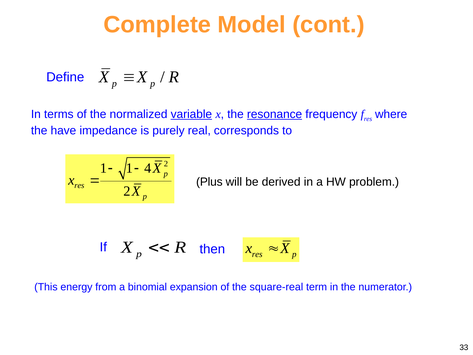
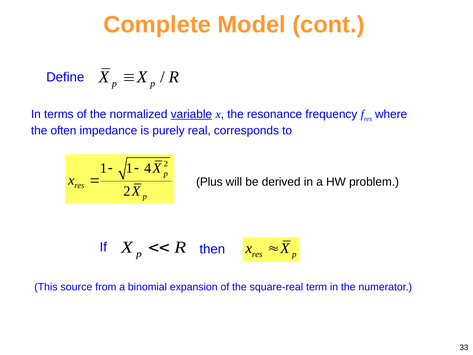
resonance underline: present -> none
have: have -> often
energy: energy -> source
